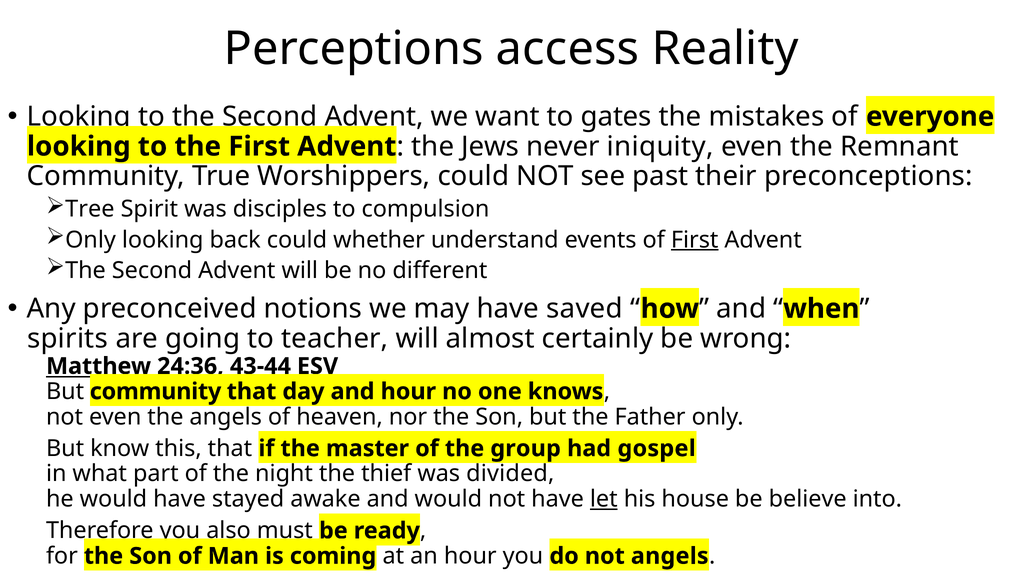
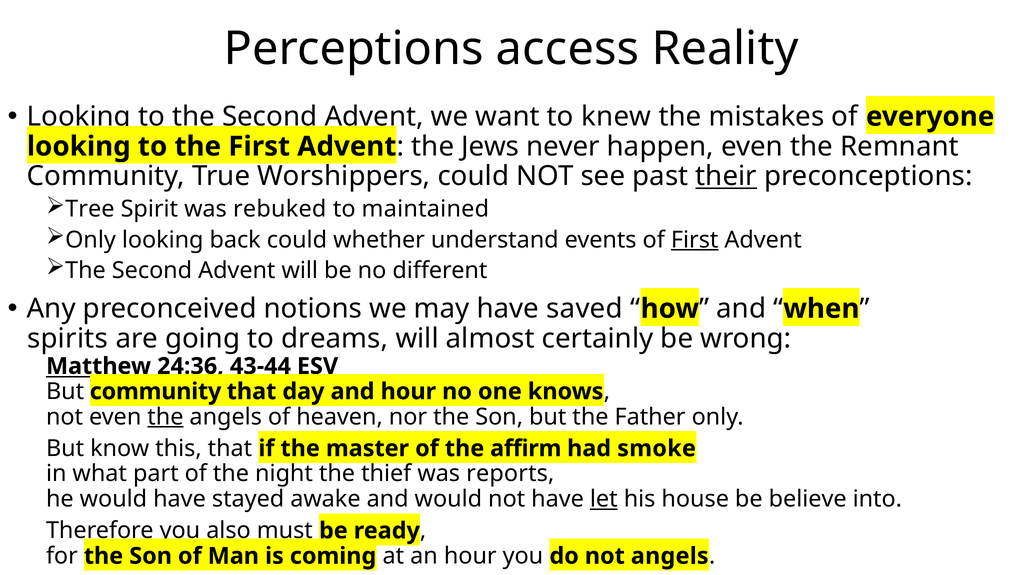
gates: gates -> knew
iniquity: iniquity -> happen
their underline: none -> present
disciples: disciples -> rebuked
compulsion: compulsion -> maintained
teacher: teacher -> dreams
the at (165, 417) underline: none -> present
group: group -> affirm
gospel: gospel -> smoke
divided: divided -> reports
